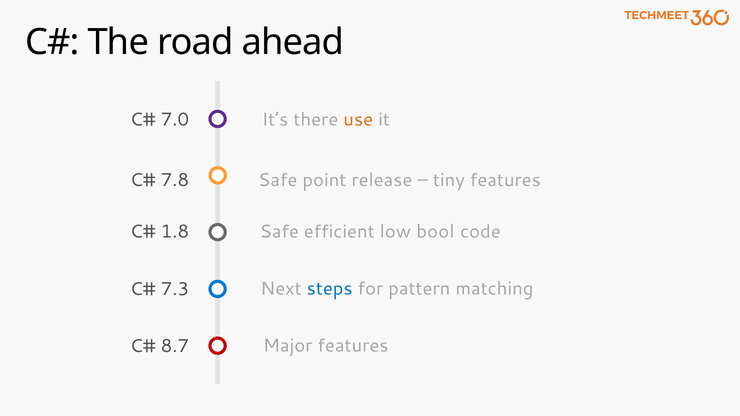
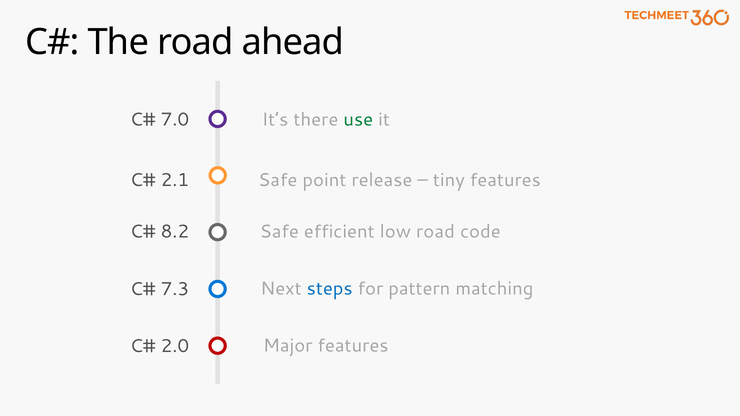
use colour: orange -> green
7.8: 7.8 -> 2.1
1.8: 1.8 -> 8.2
low bool: bool -> road
8.7: 8.7 -> 2.0
